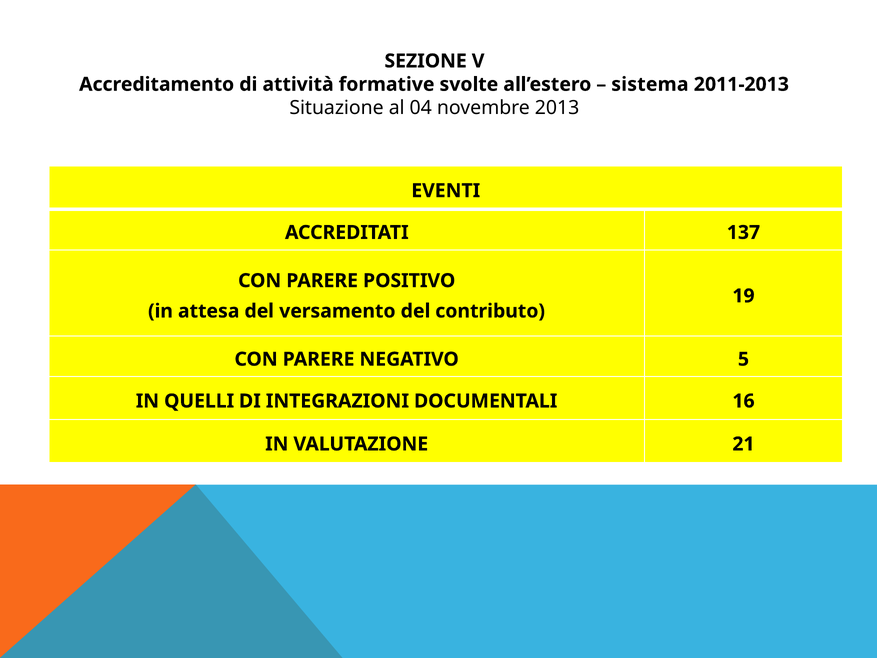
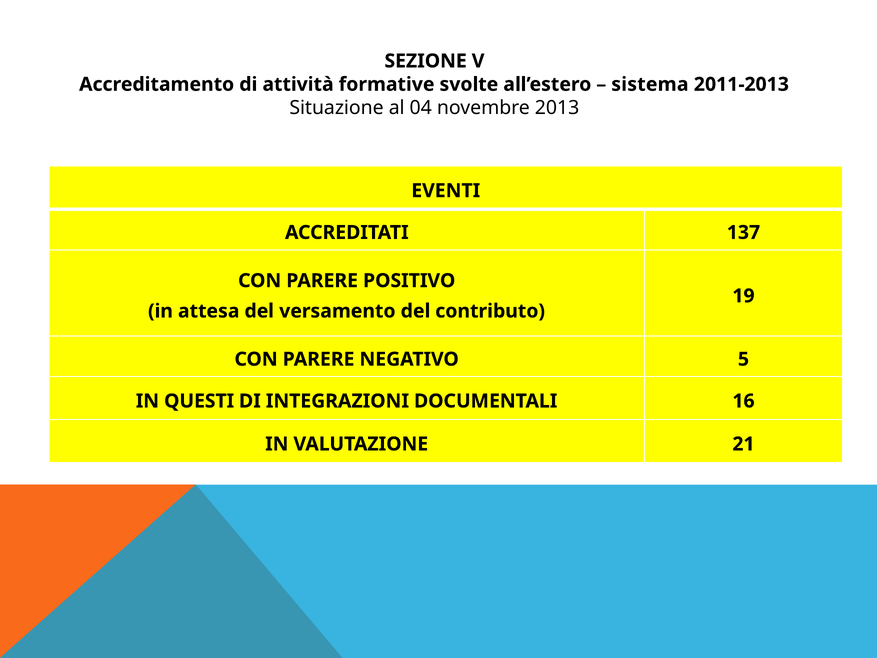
QUELLI: QUELLI -> QUESTI
